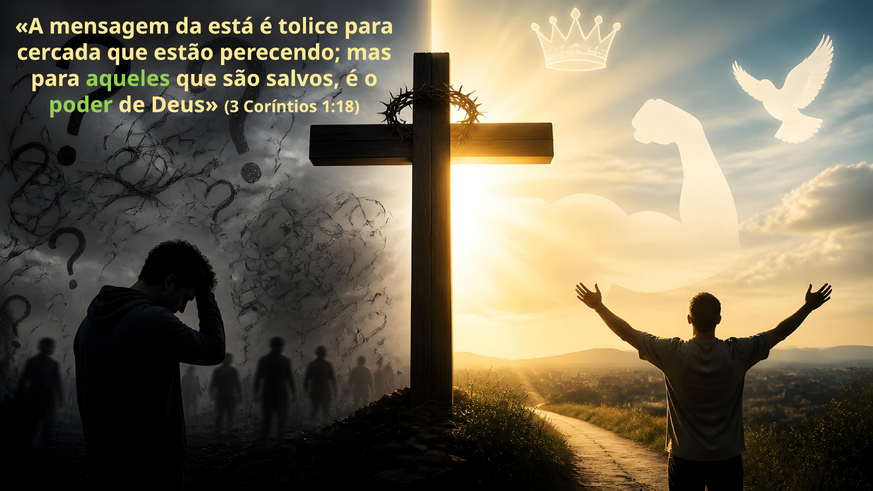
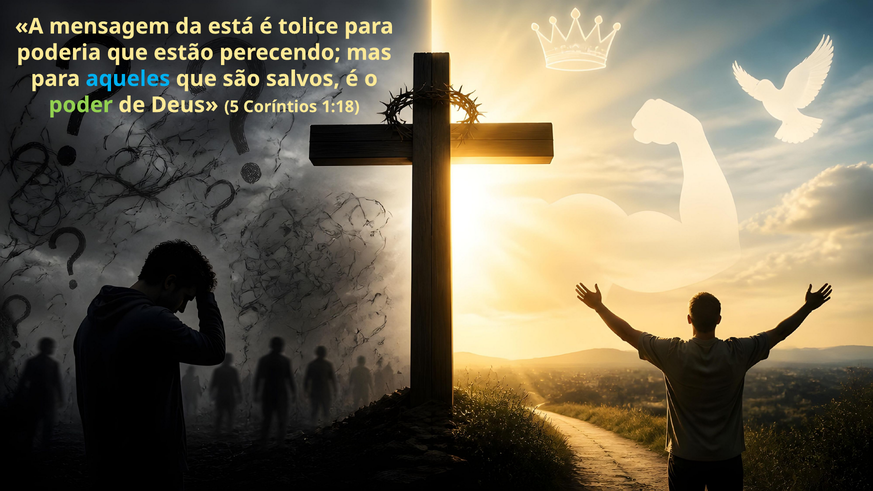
cercada: cercada -> poderia
aqueles colour: light green -> light blue
3: 3 -> 5
